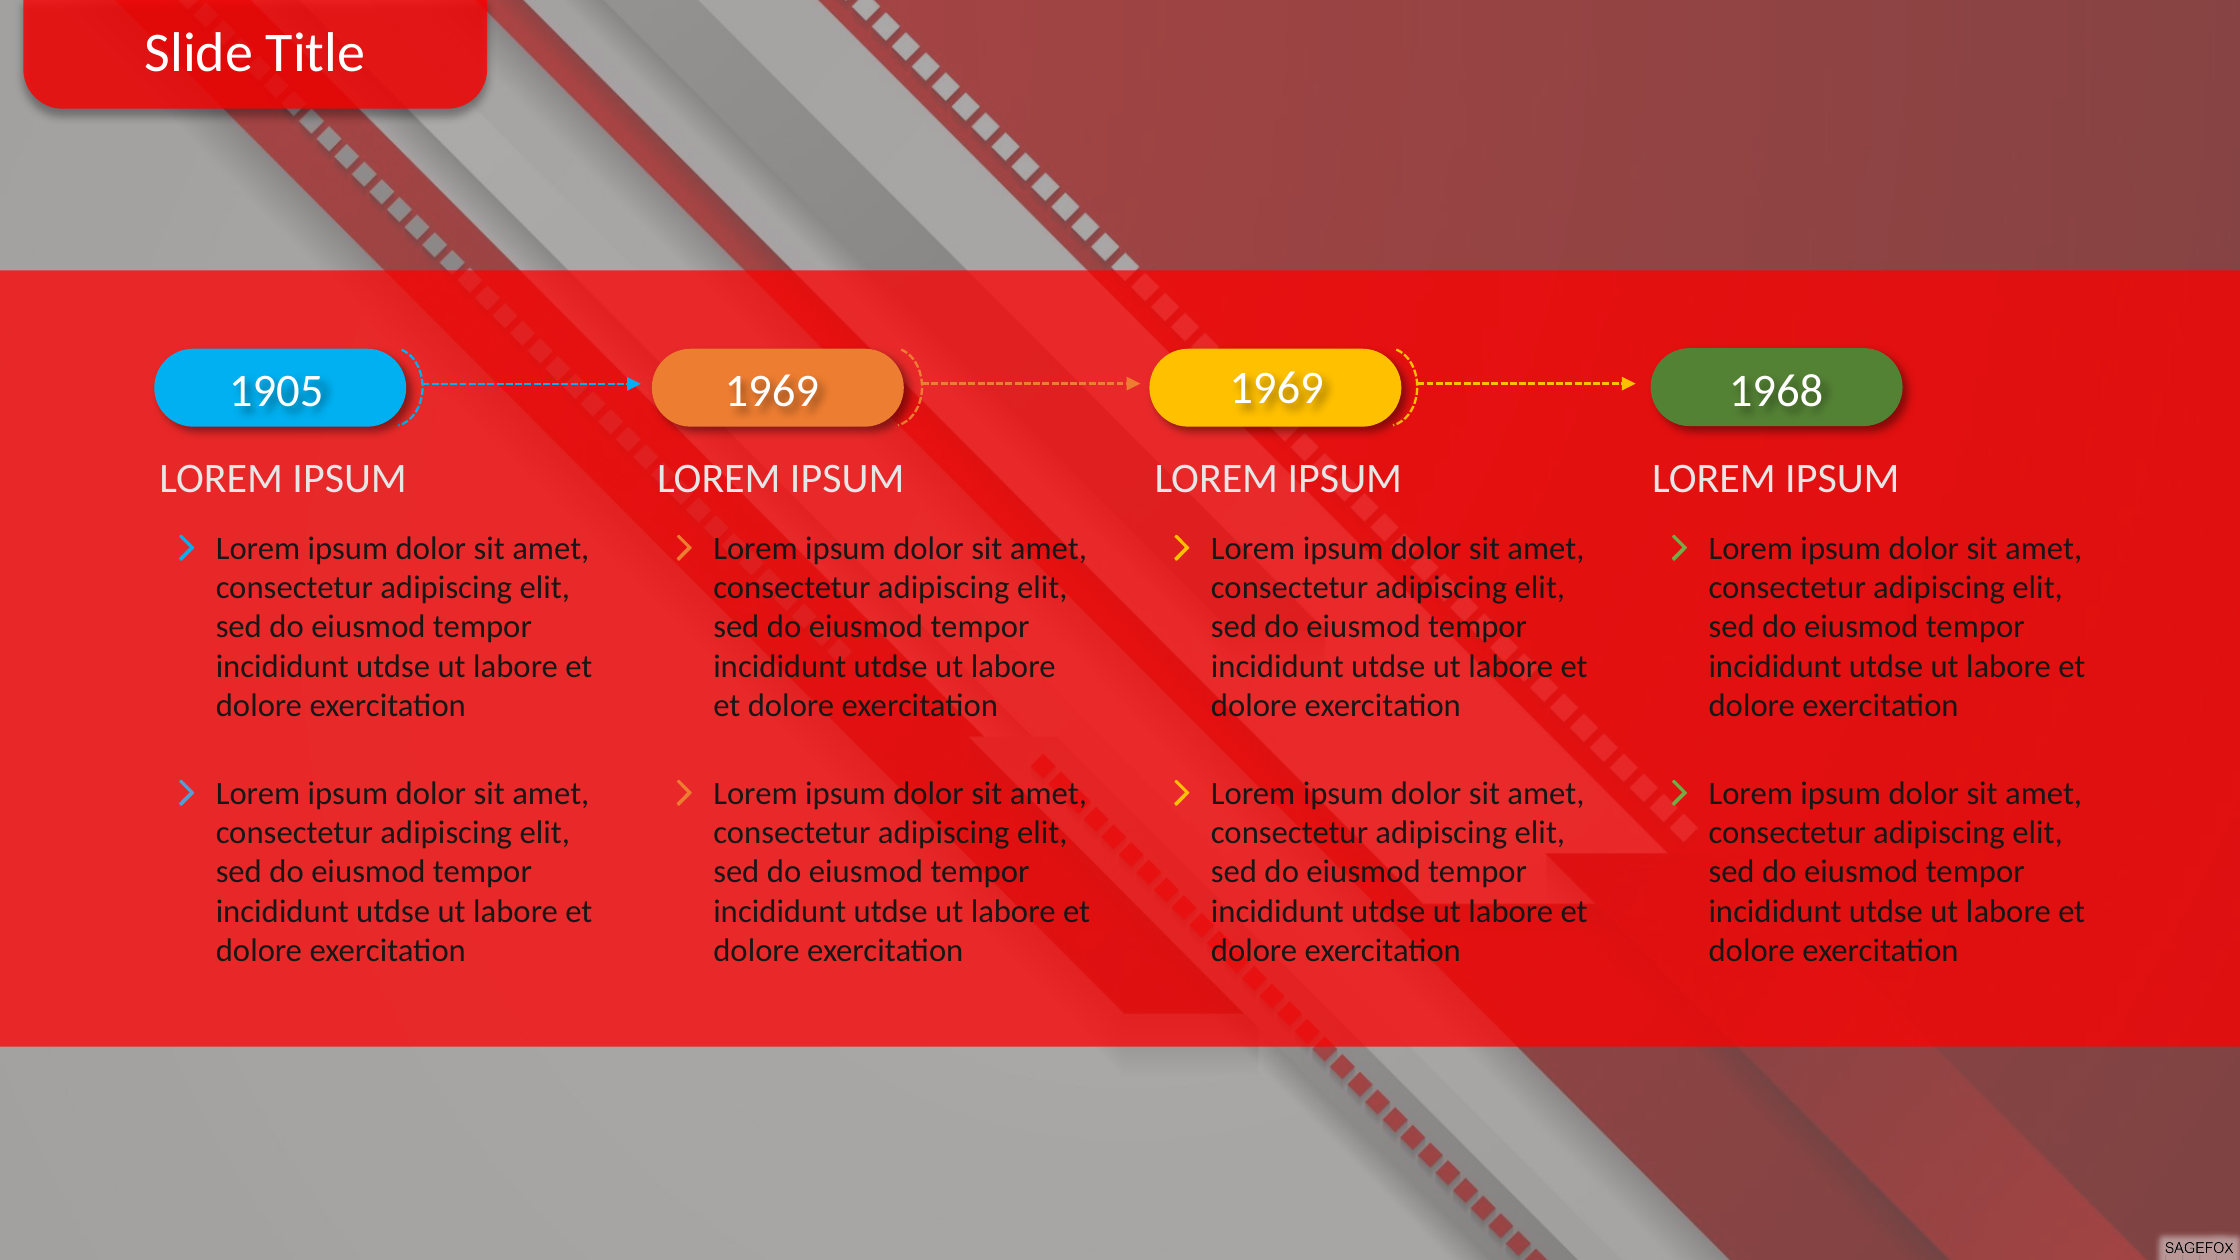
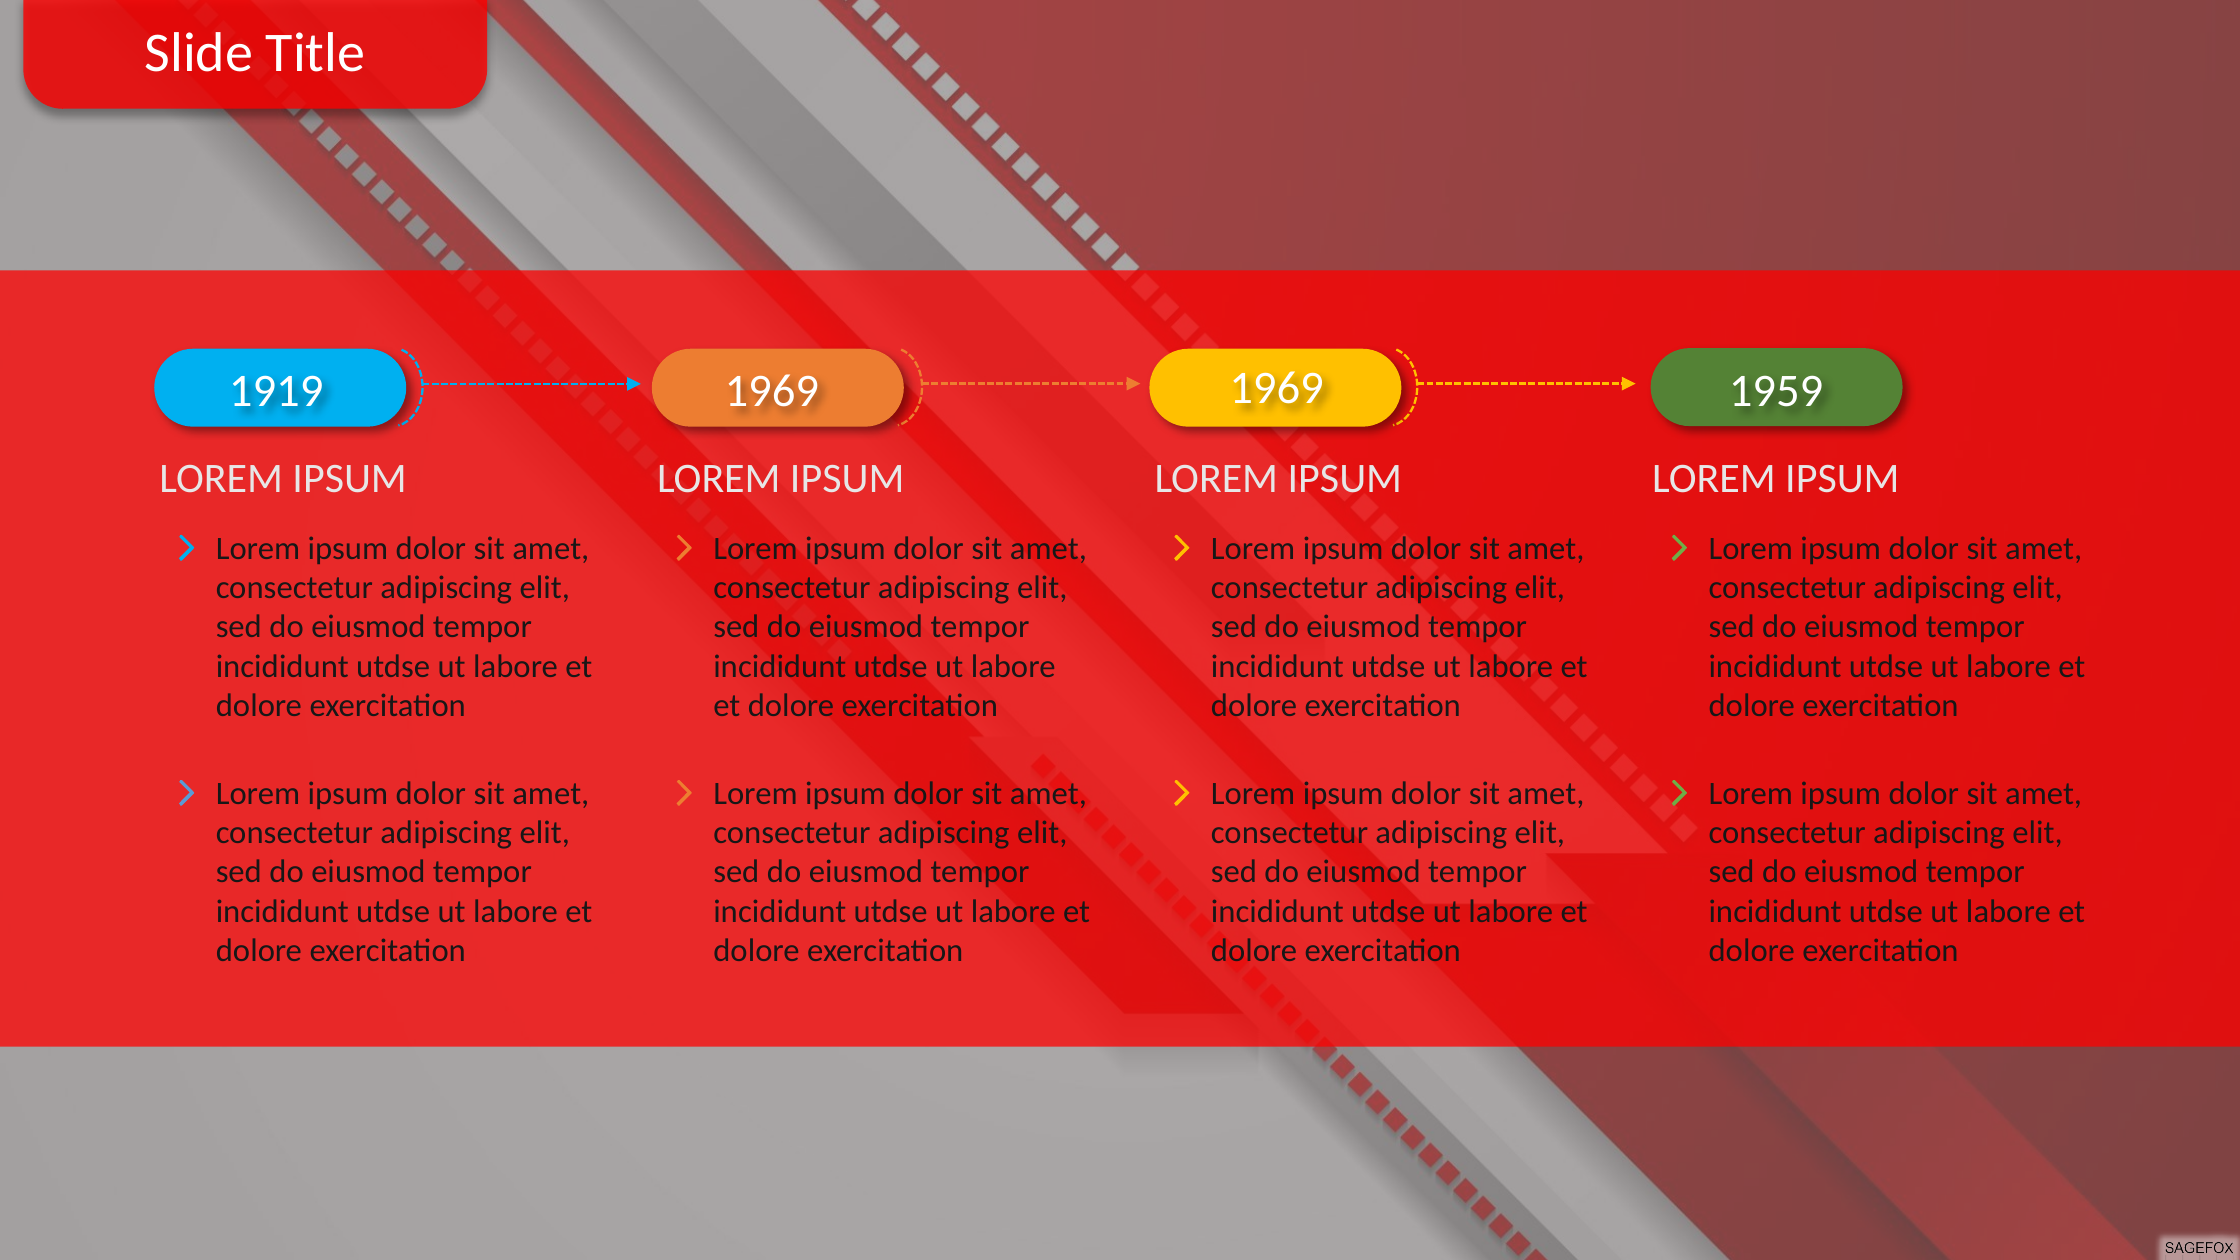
1905: 1905 -> 1919
1968: 1968 -> 1959
